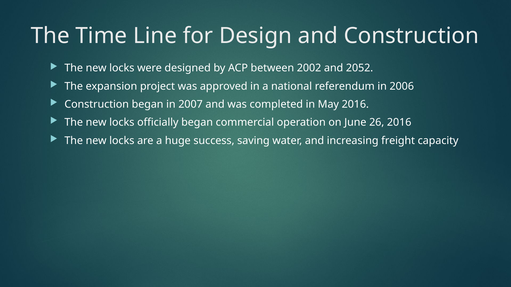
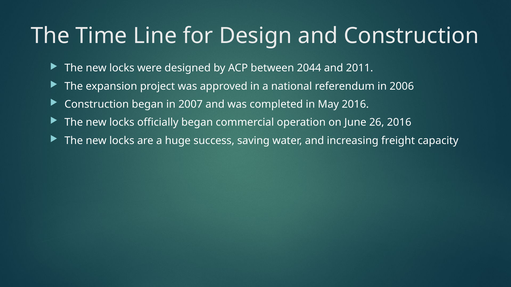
2002: 2002 -> 2044
2052: 2052 -> 2011
